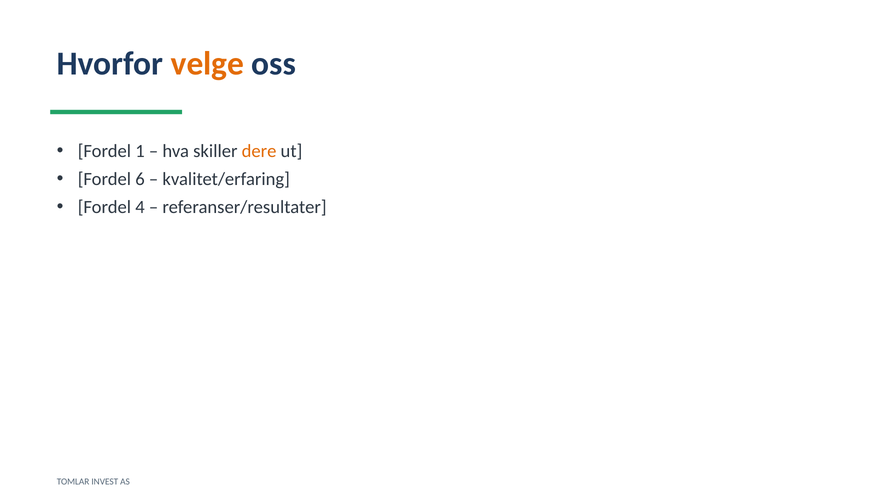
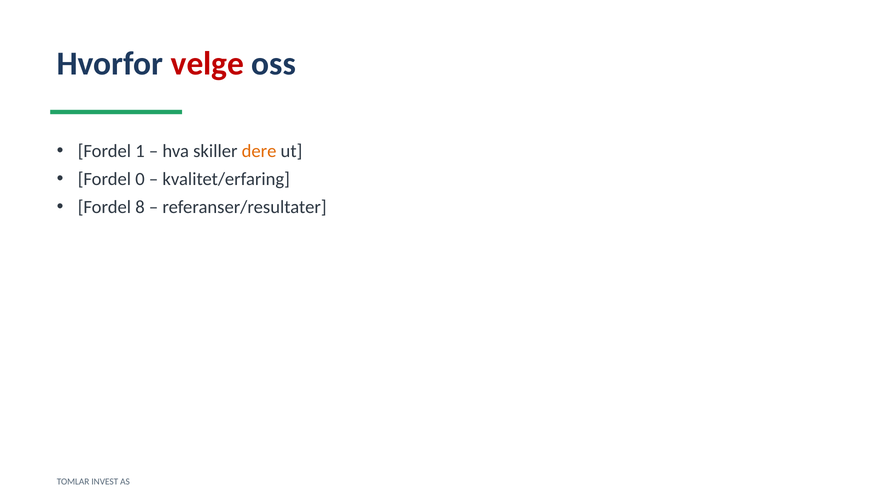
velge colour: orange -> red
6: 6 -> 0
4: 4 -> 8
